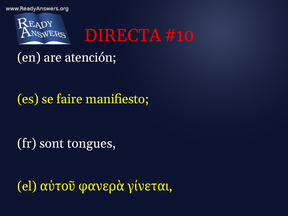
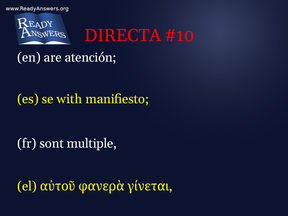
faire: faire -> with
tongues: tongues -> multiple
